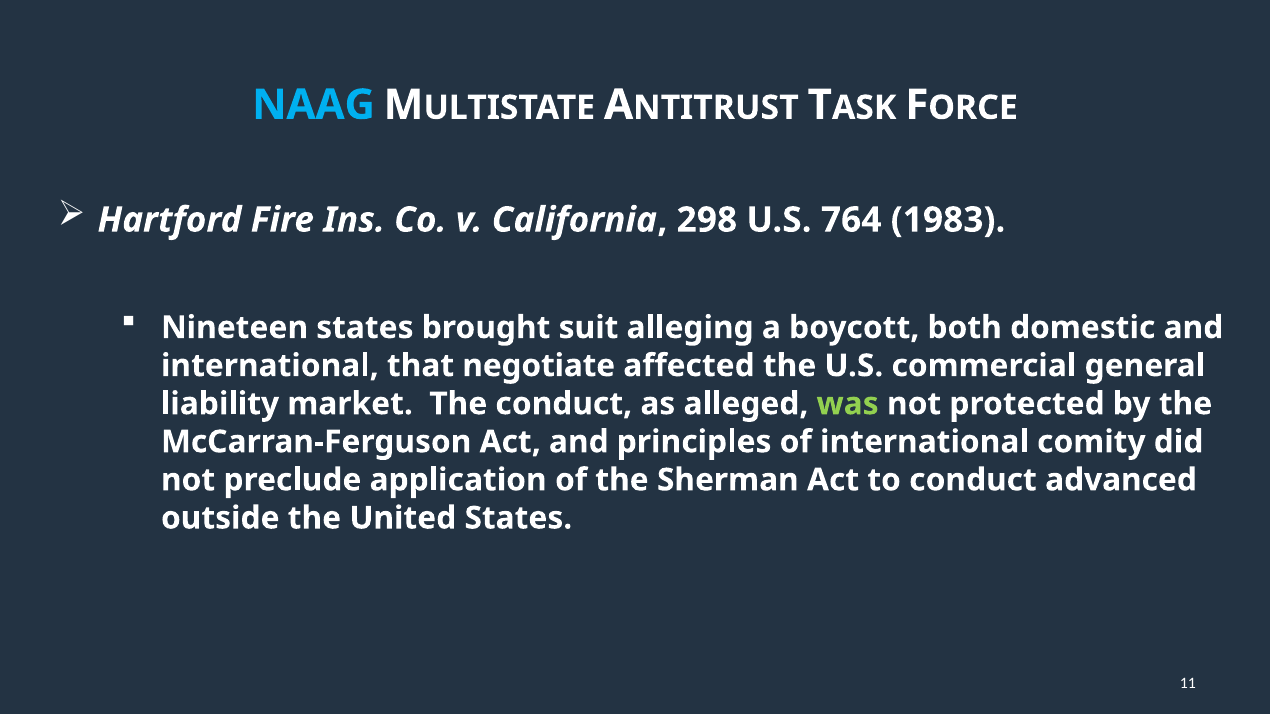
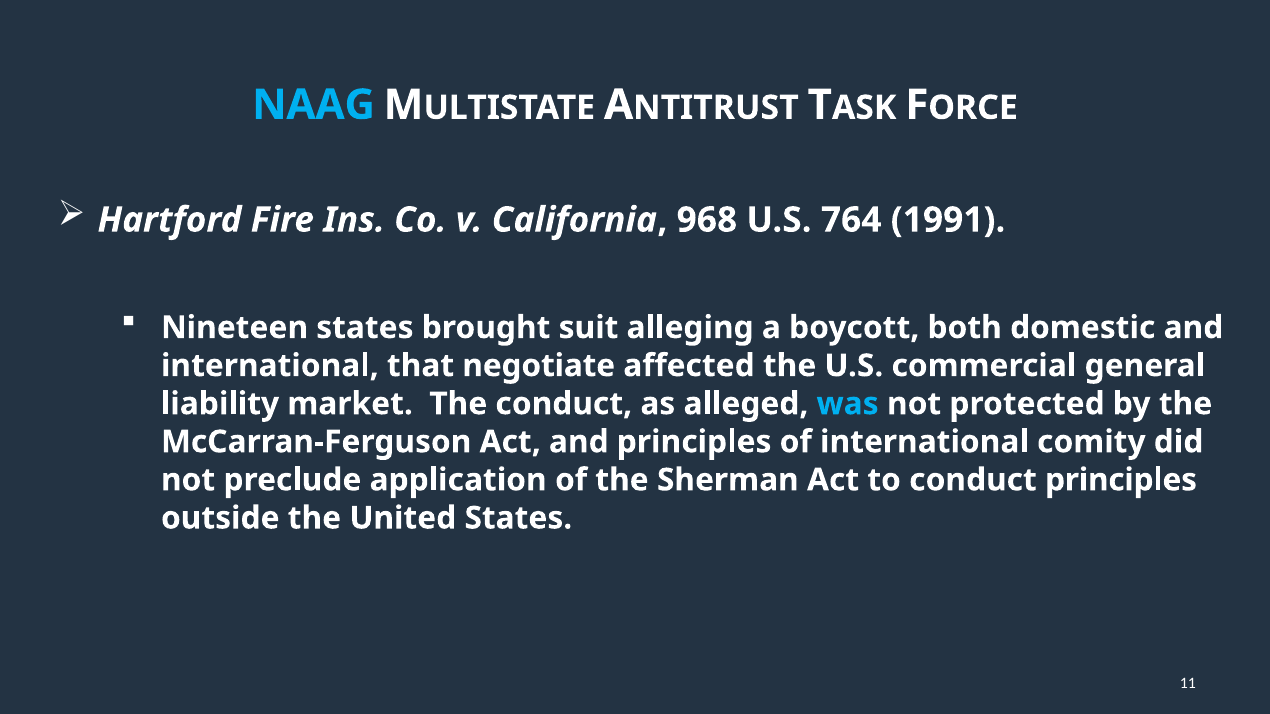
298: 298 -> 968
1983: 1983 -> 1991
was colour: light green -> light blue
conduct advanced: advanced -> principles
